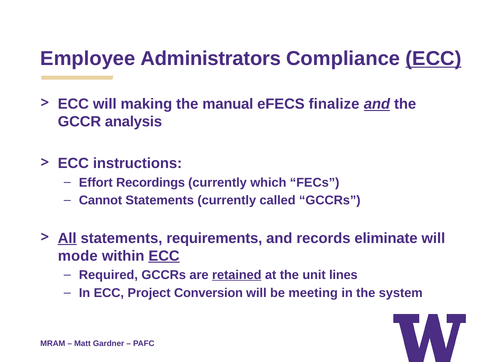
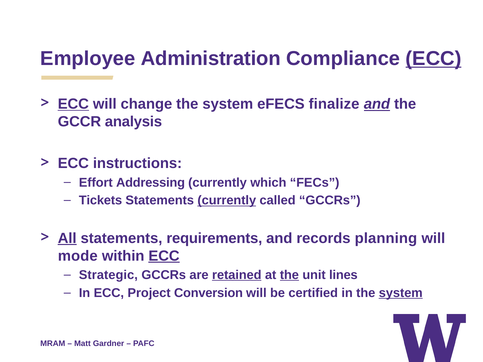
Administrators: Administrators -> Administration
ECC at (73, 104) underline: none -> present
making: making -> change
manual at (228, 104): manual -> system
Recordings: Recordings -> Addressing
Cannot: Cannot -> Tickets
currently at (227, 201) underline: none -> present
eliminate: eliminate -> planning
Required: Required -> Strategic
the at (289, 275) underline: none -> present
meeting: meeting -> certified
system at (401, 293) underline: none -> present
